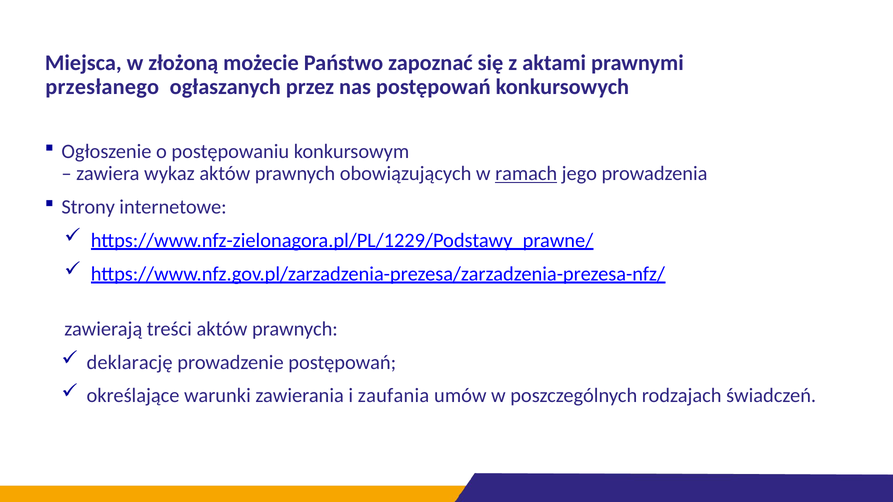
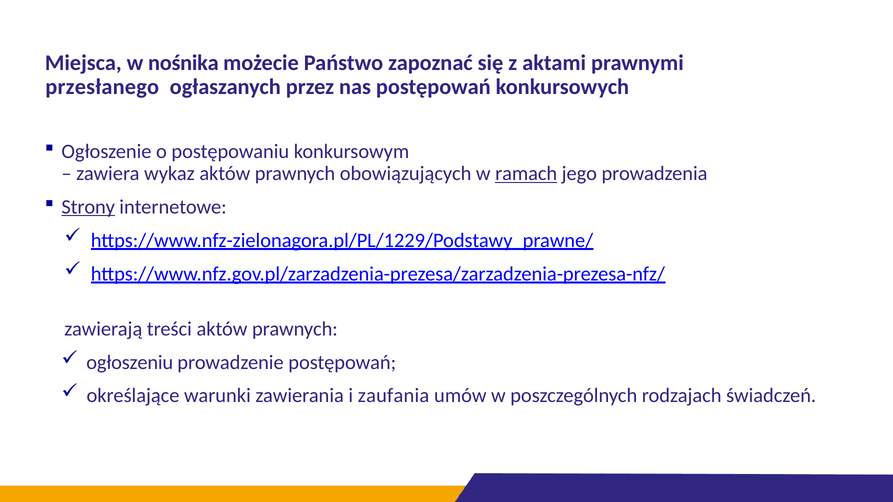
złożoną: złożoną -> nośnika
Strony underline: none -> present
deklarację: deklarację -> ogłoszeniu
